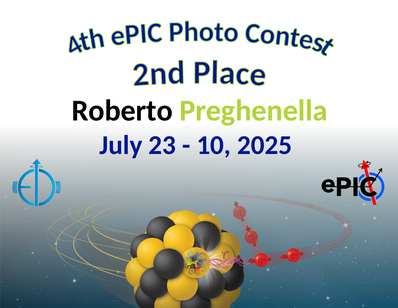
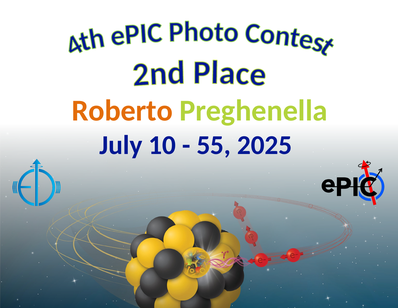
Roberto colour: black -> orange
23: 23 -> 10
10: 10 -> 55
